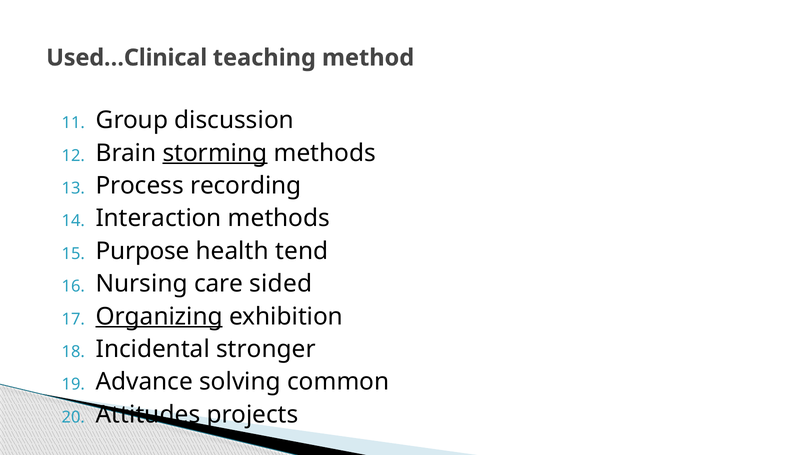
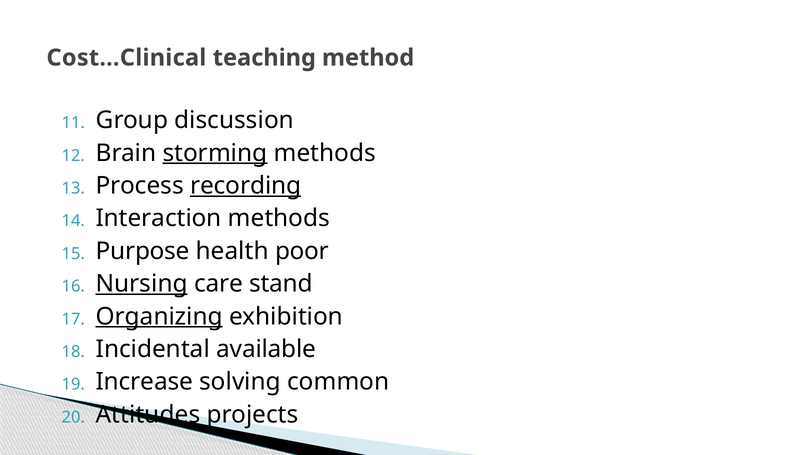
Used…Clinical: Used…Clinical -> Cost…Clinical
recording underline: none -> present
tend: tend -> poor
Nursing underline: none -> present
sided: sided -> stand
stronger: stronger -> available
Advance: Advance -> Increase
